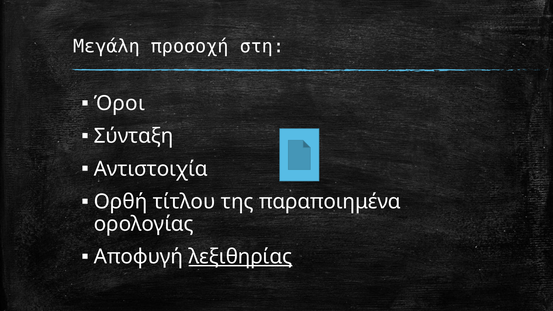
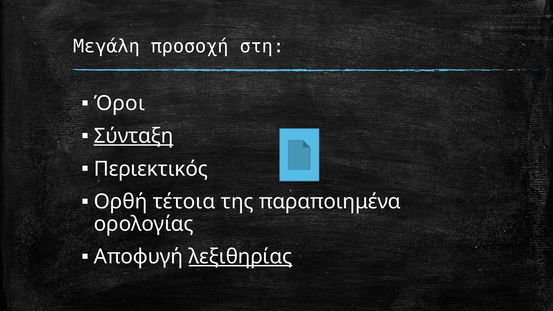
Σύνταξη underline: none -> present
Αντιστοιχία: Αντιστοιχία -> Περιεκτικός
τίτλου: τίτλου -> τέτοια
